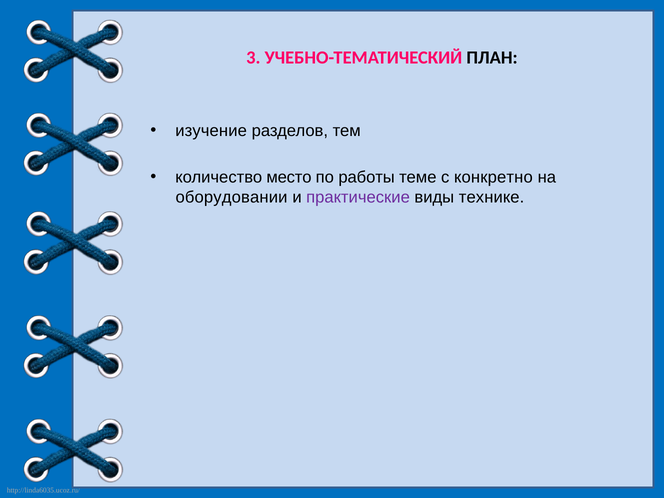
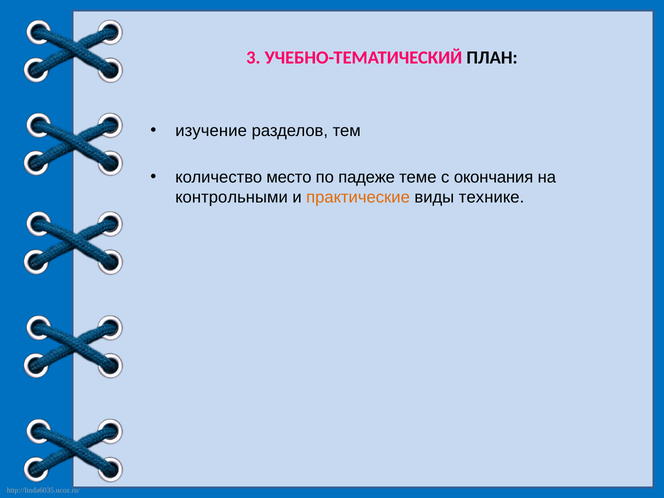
работы: работы -> падеже
конкретно: конкретно -> окончания
оборудовании: оборудовании -> контрольными
практические colour: purple -> orange
